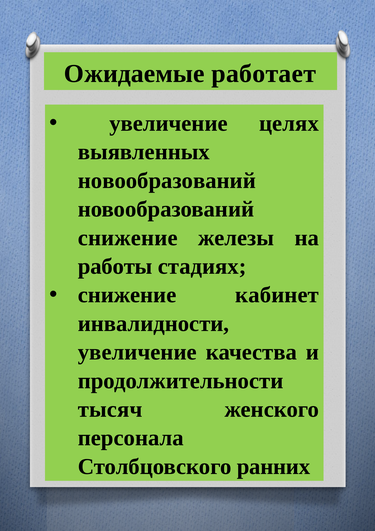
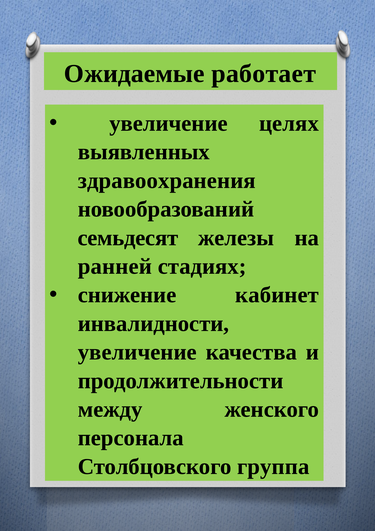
новообразований at (167, 180): новообразований -> здравоохранения
снижение at (128, 237): снижение -> семьдесят
работы: работы -> ранней
тысяч: тысяч -> между
ранних: ранних -> группа
